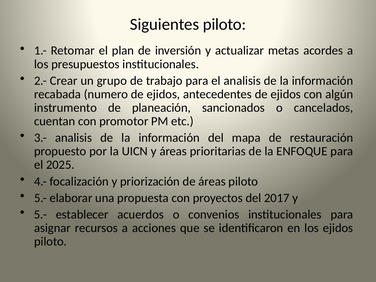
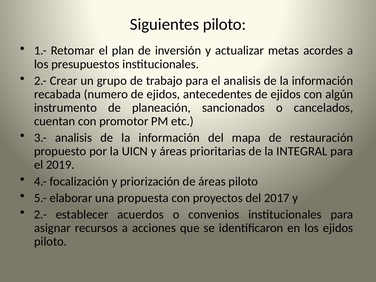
ENFOQUE: ENFOQUE -> INTEGRAL
2025: 2025 -> 2019
5.- at (41, 214): 5.- -> 2.-
